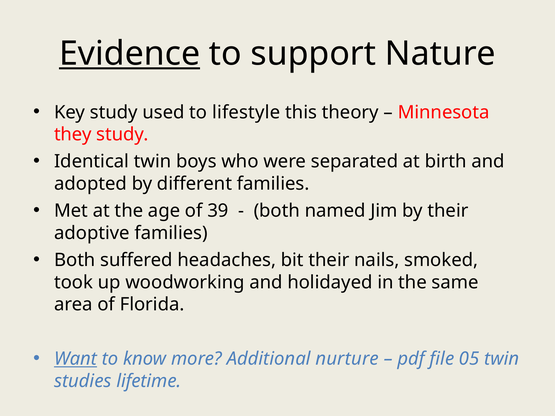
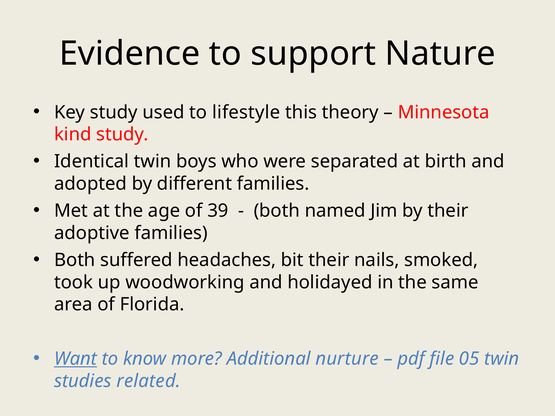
Evidence underline: present -> none
they: they -> kind
lifetime: lifetime -> related
